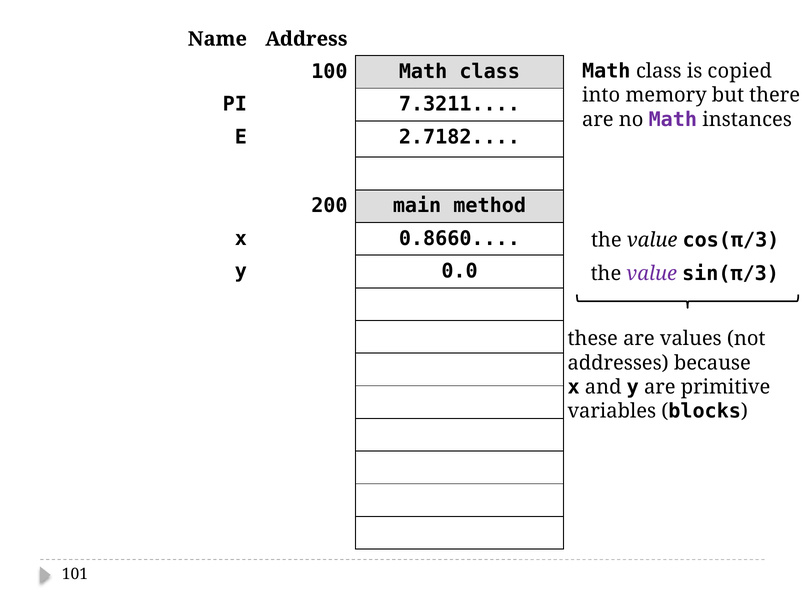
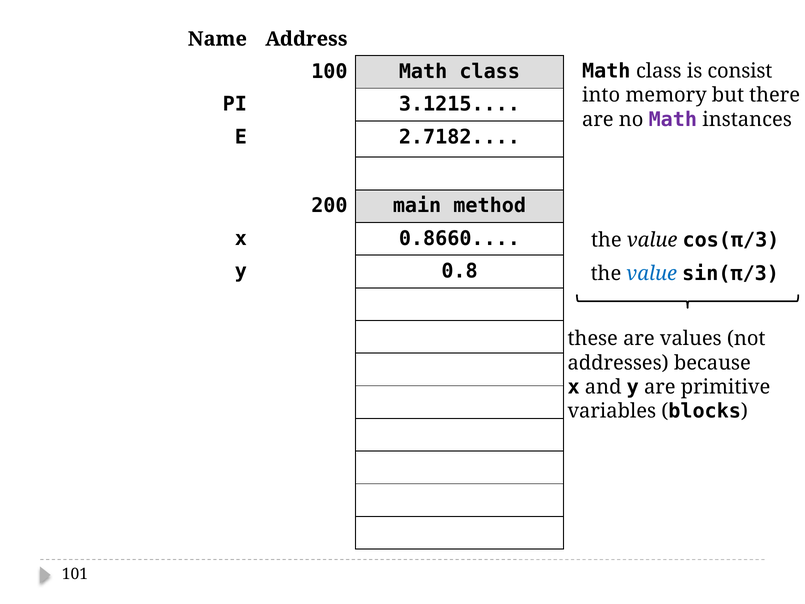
copied: copied -> consist
7.3211: 7.3211 -> 3.1215
0.0: 0.0 -> 0.8
value at (652, 273) colour: purple -> blue
